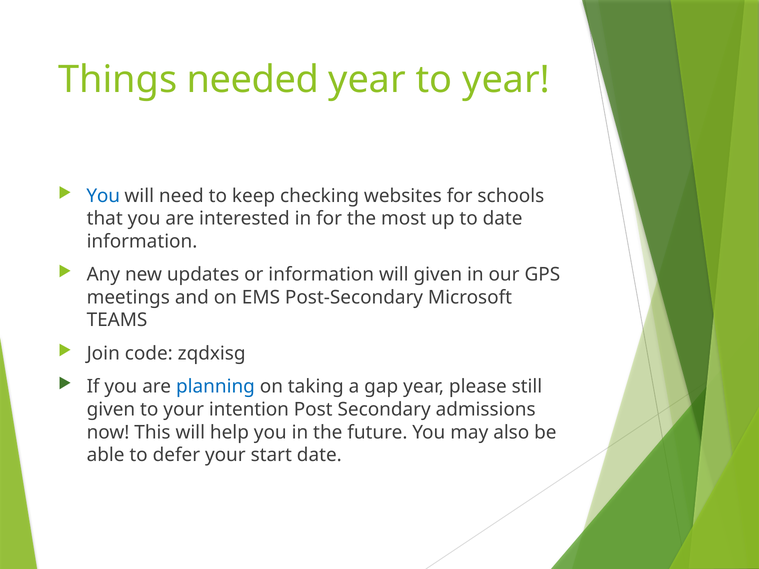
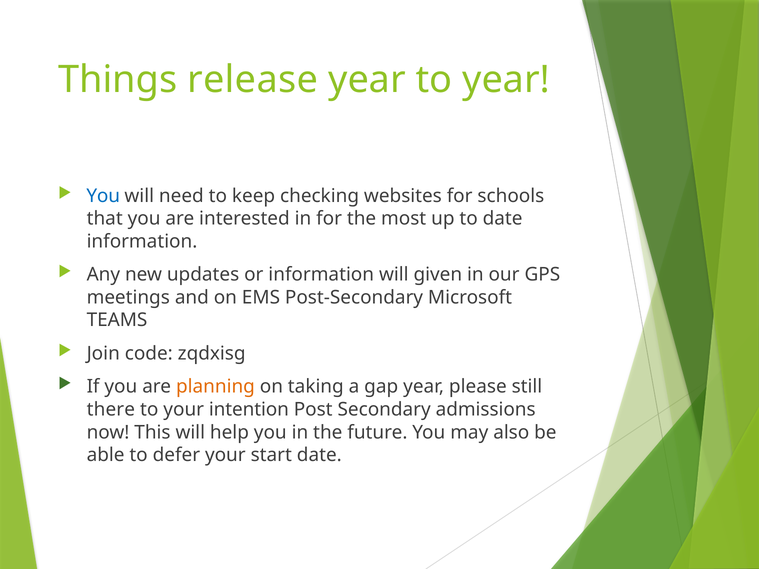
needed: needed -> release
planning colour: blue -> orange
given at (111, 410): given -> there
